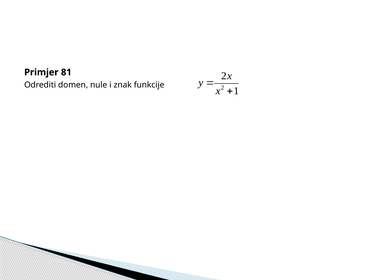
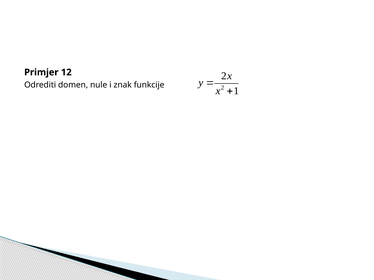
81: 81 -> 12
